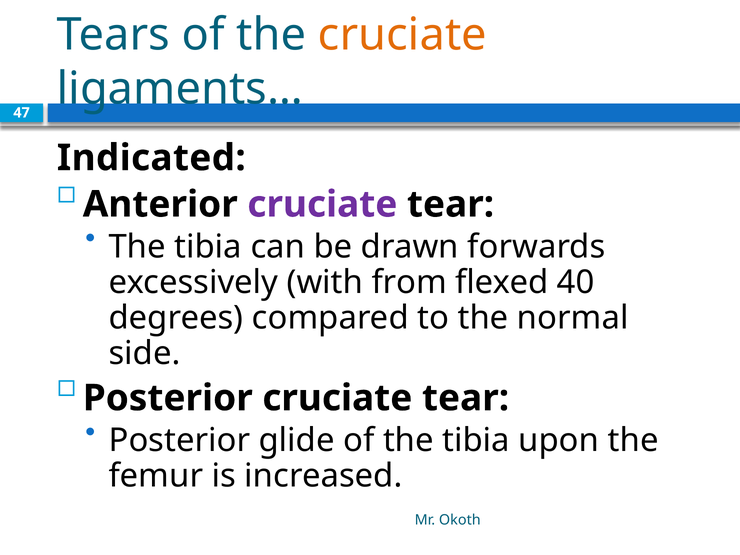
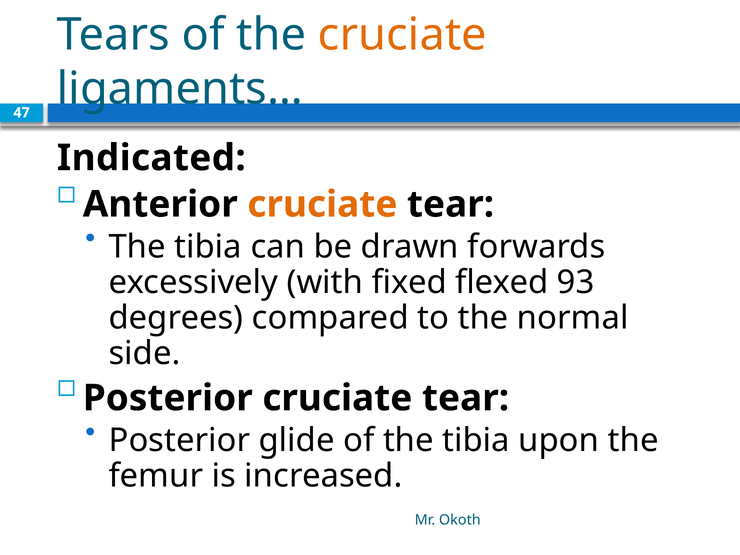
cruciate at (322, 204) colour: purple -> orange
from: from -> fixed
40: 40 -> 93
